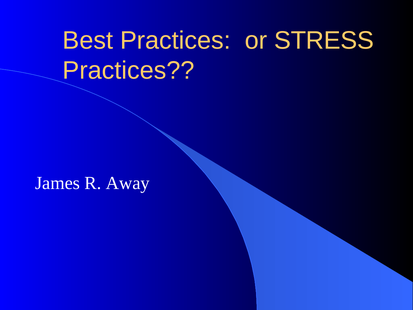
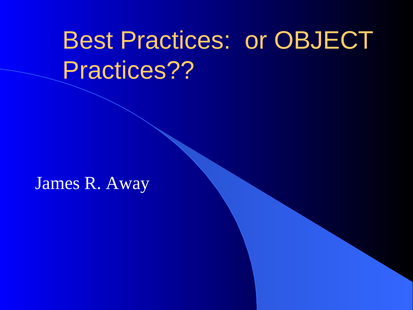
STRESS: STRESS -> OBJECT
